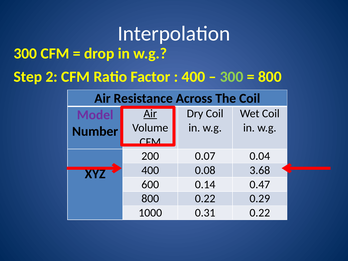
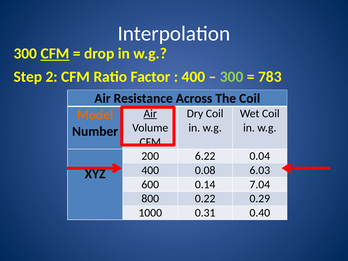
CFM at (55, 54) underline: none -> present
800 at (270, 77): 800 -> 783
Model colour: purple -> orange
0.07: 0.07 -> 6.22
3.68: 3.68 -> 6.03
0.47: 0.47 -> 7.04
0.31 0.22: 0.22 -> 0.40
